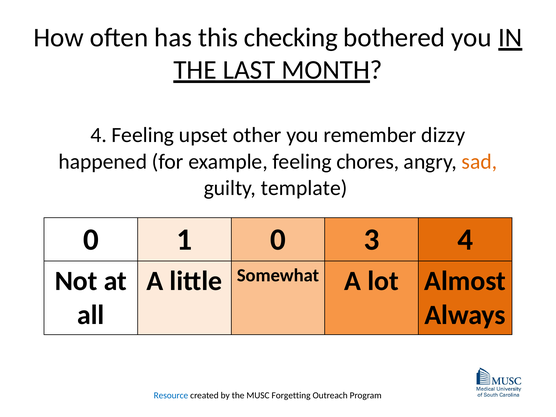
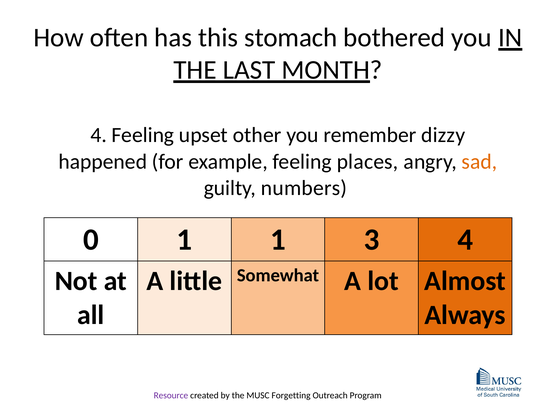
checking: checking -> stomach
chores: chores -> places
template: template -> numbers
1 0: 0 -> 1
Resource colour: blue -> purple
